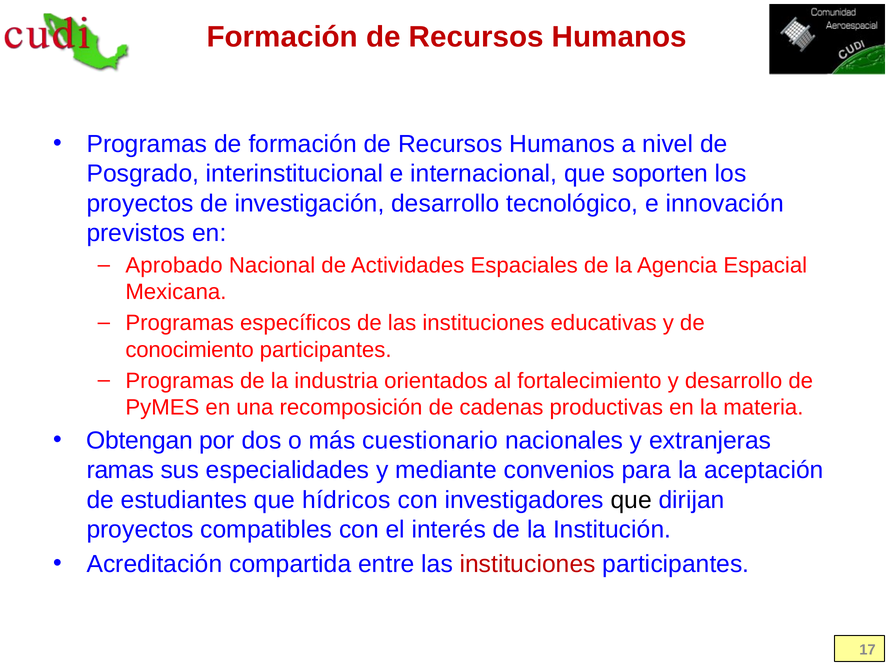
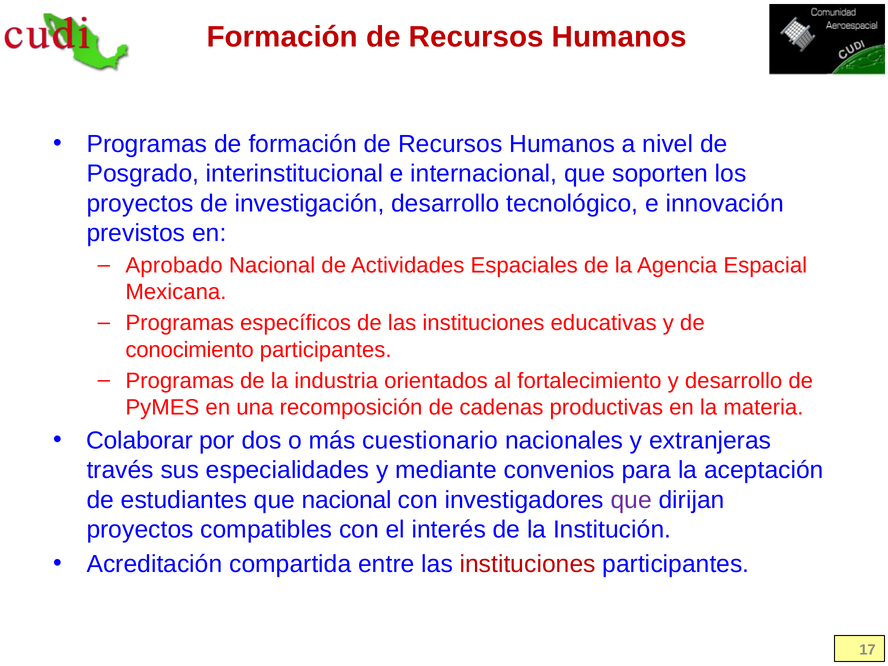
Obtengan: Obtengan -> Colaborar
ramas: ramas -> través
que hídricos: hídricos -> nacional
que at (631, 500) colour: black -> purple
